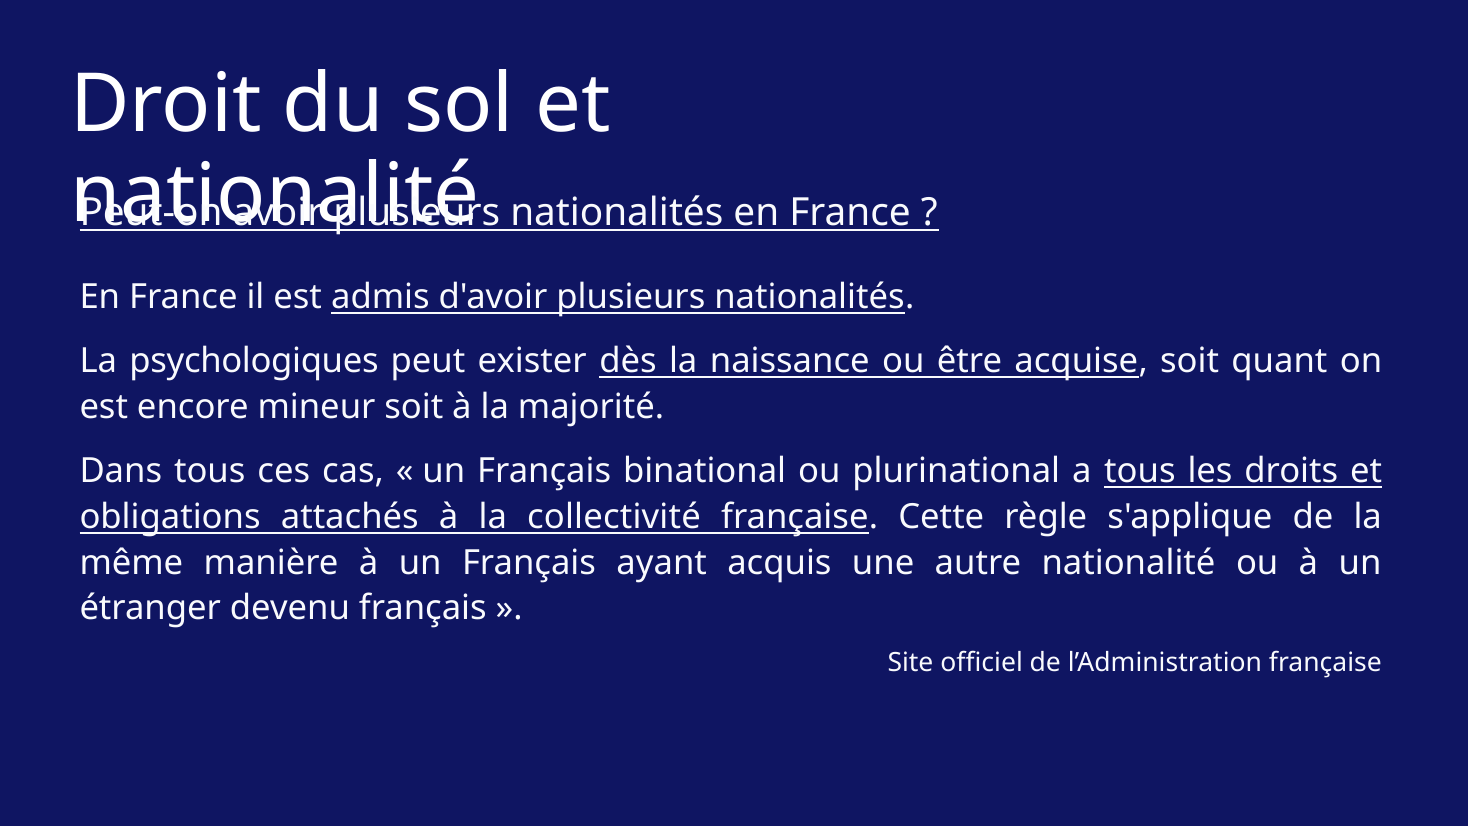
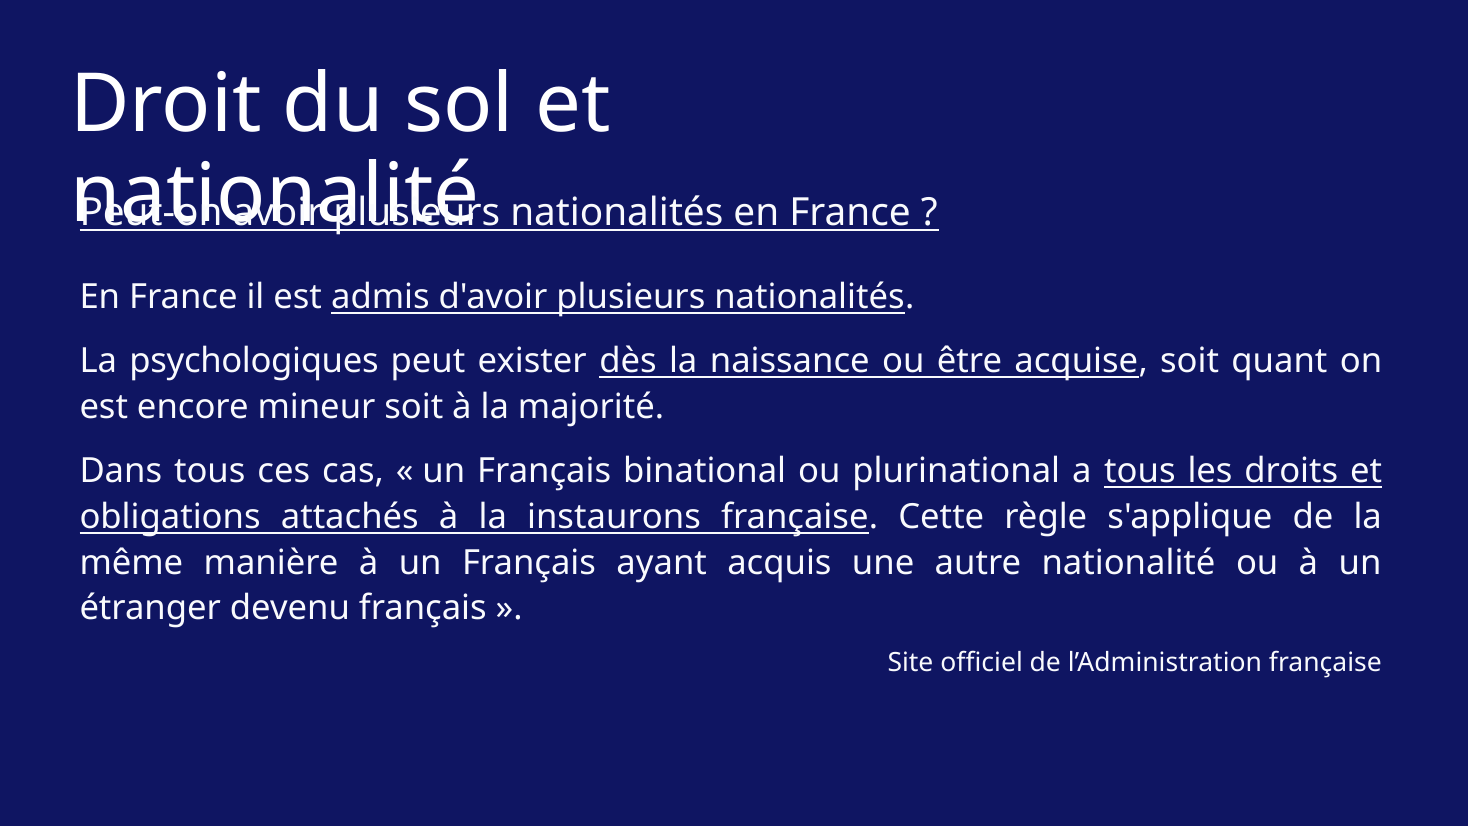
collectivité: collectivité -> instaurons
